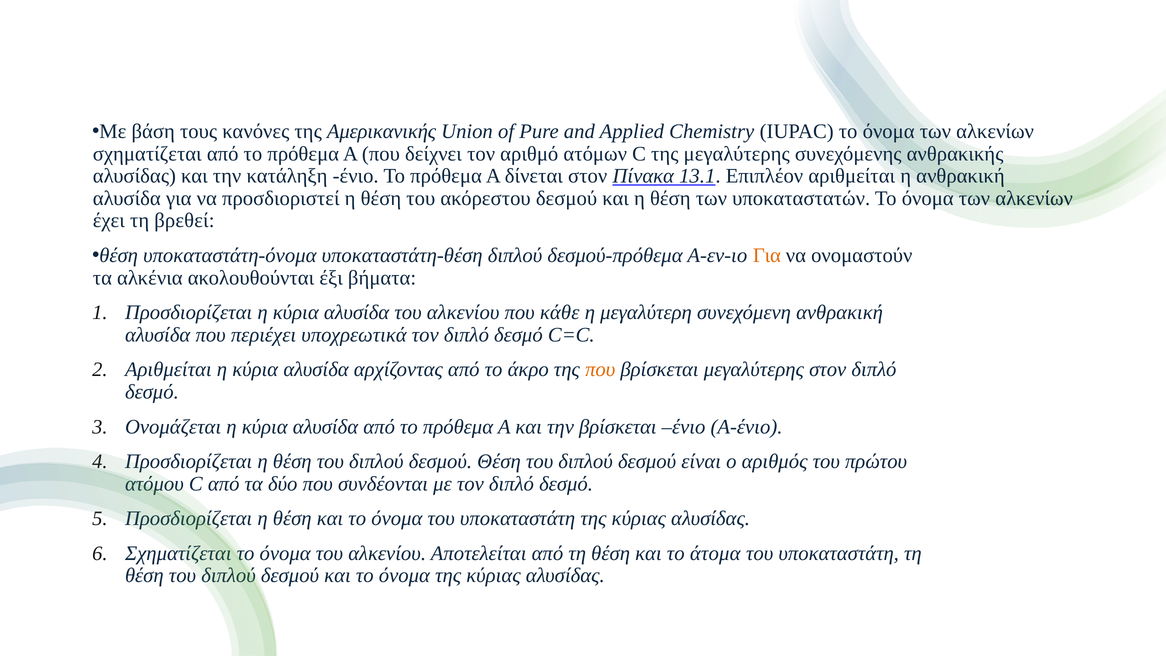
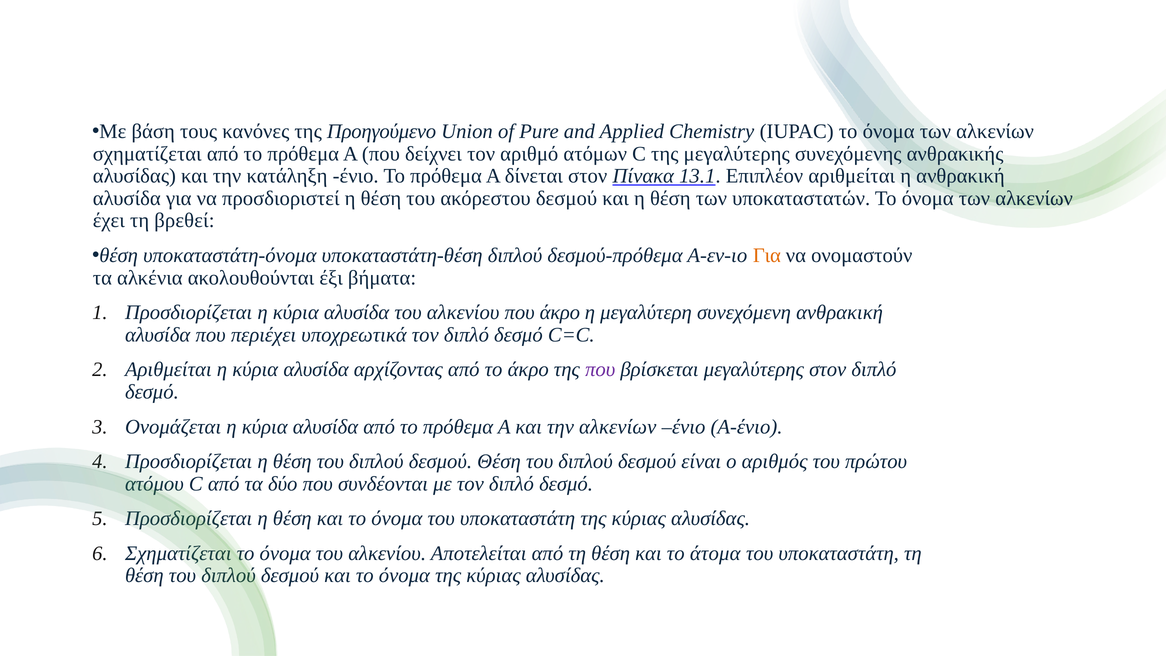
Αμερικανικής: Αμερικανικής -> Προηγούμενο
που κάθε: κάθε -> άκρο
που at (600, 370) colour: orange -> purple
την βρίσκεται: βρίσκεται -> αλκενίων
